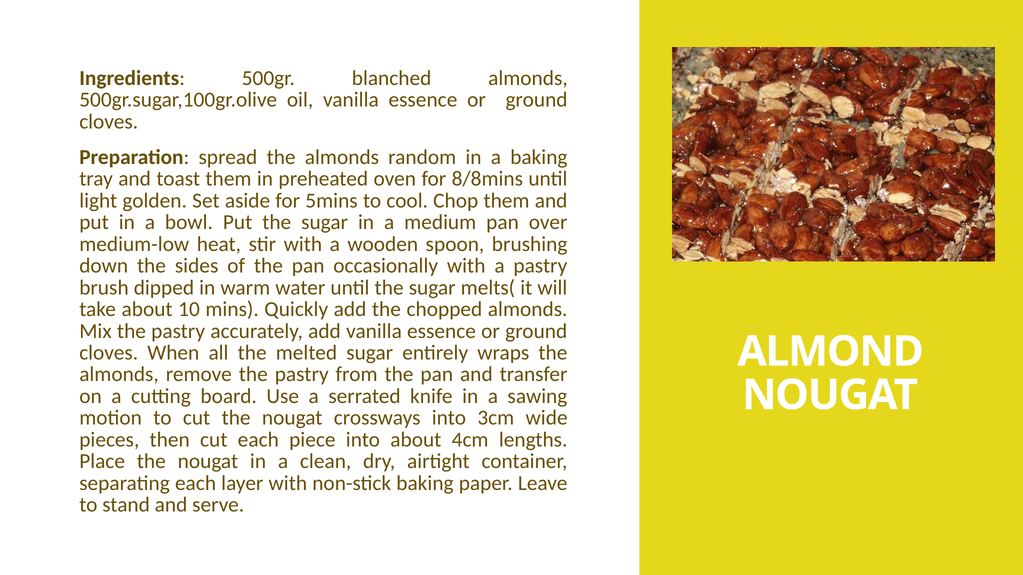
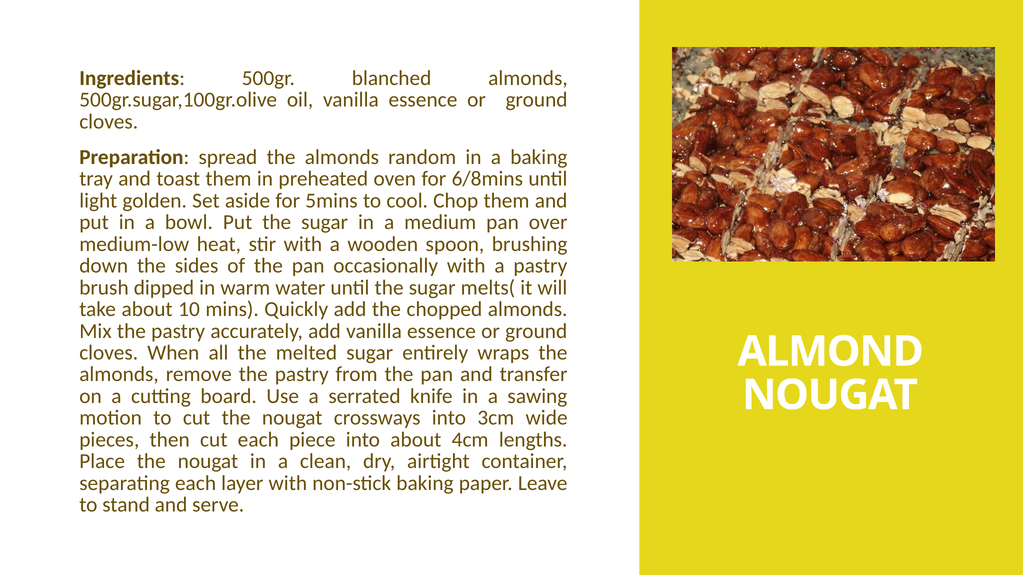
8/8mins: 8/8mins -> 6/8mins
